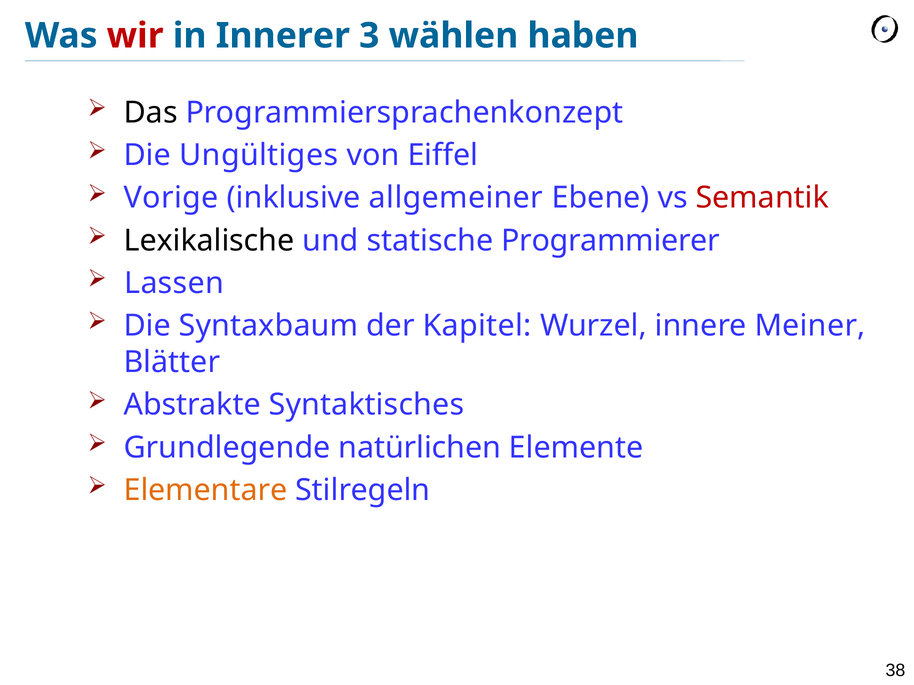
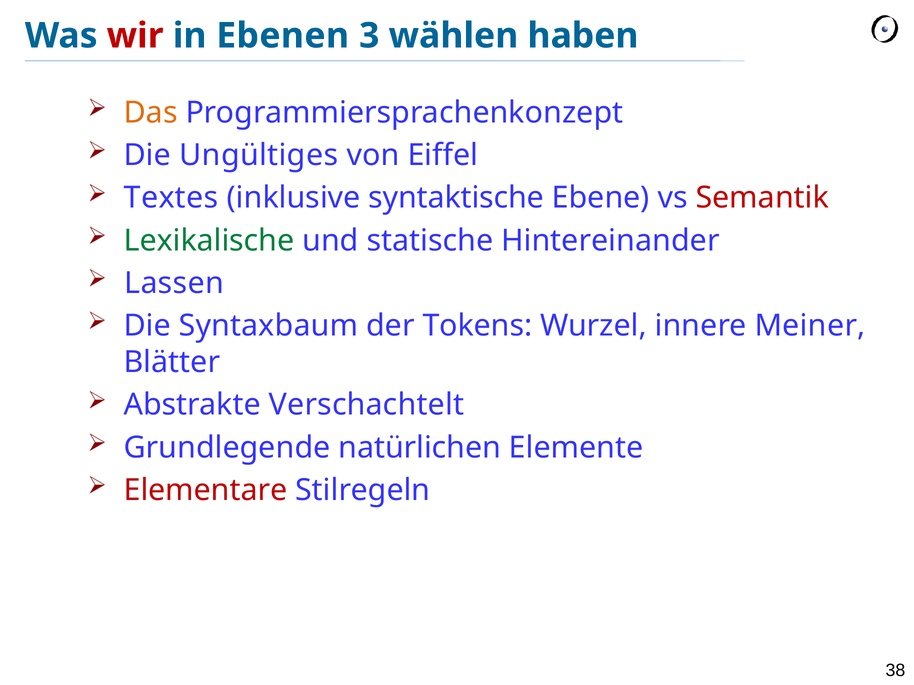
Innerer: Innerer -> Ebenen
Das colour: black -> orange
Vorige: Vorige -> Textes
allgemeiner: allgemeiner -> syntaktische
Lexikalische colour: black -> green
Programmierer: Programmierer -> Hintereinander
Kapitel: Kapitel -> Tokens
Syntaktisches: Syntaktisches -> Verschachtelt
Elementare colour: orange -> red
